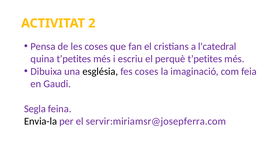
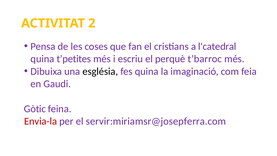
perquè t’petites: t’petites -> t’barroc
fes coses: coses -> quina
Segla: Segla -> Gòtic
Envia-la colour: black -> red
